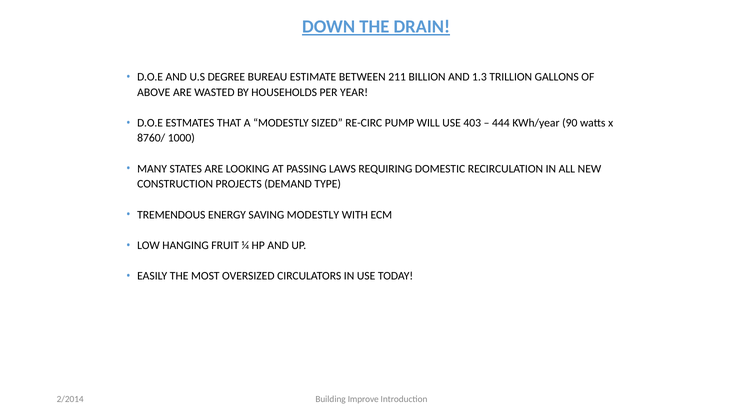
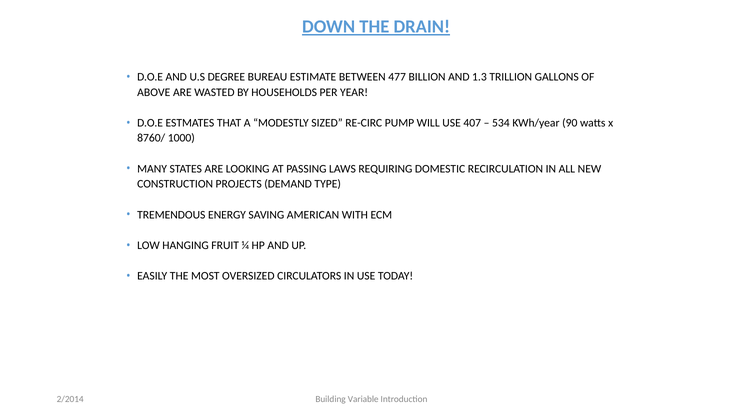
211: 211 -> 477
403: 403 -> 407
444: 444 -> 534
SAVING MODESTLY: MODESTLY -> AMERICAN
Improve: Improve -> Variable
